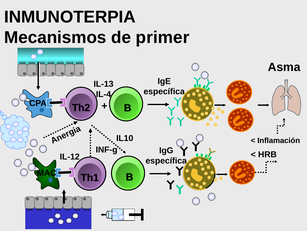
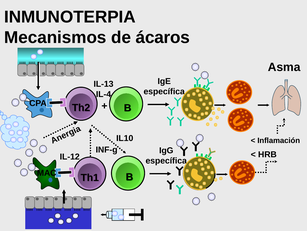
primer: primer -> ácaros
